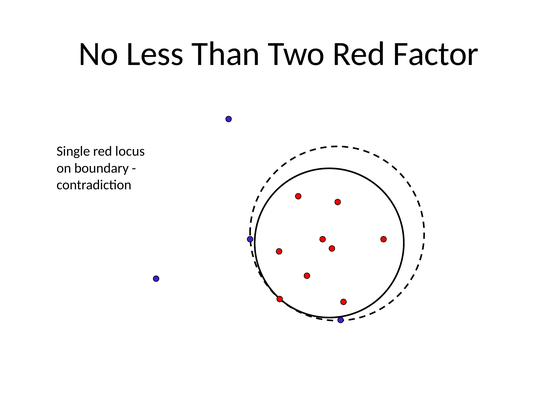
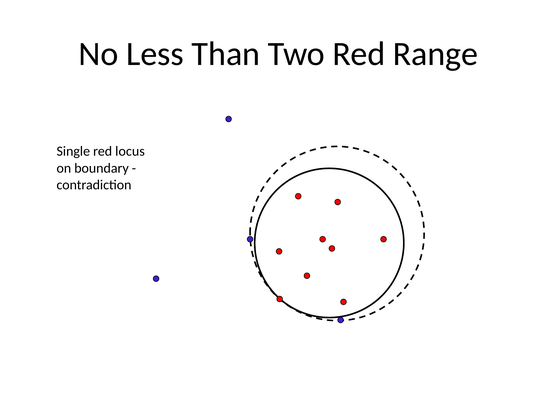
Factor: Factor -> Range
